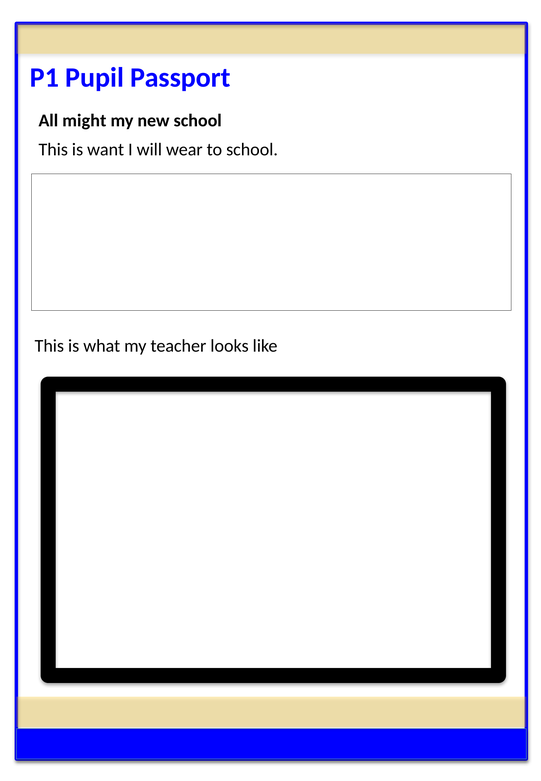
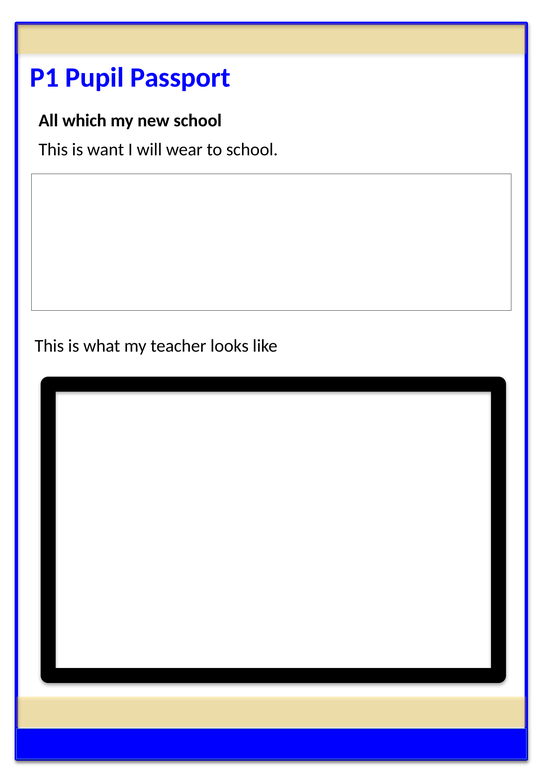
might: might -> which
